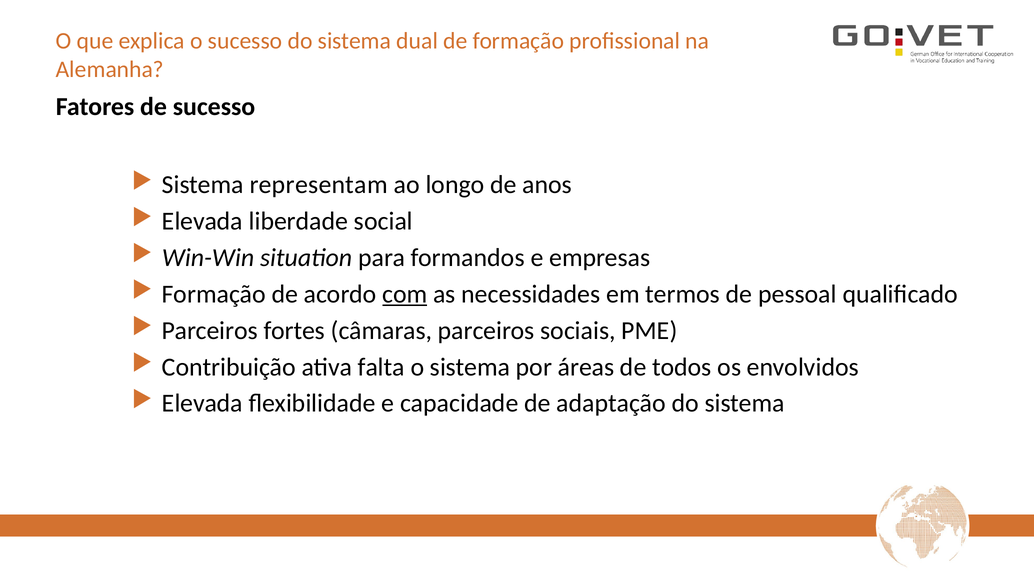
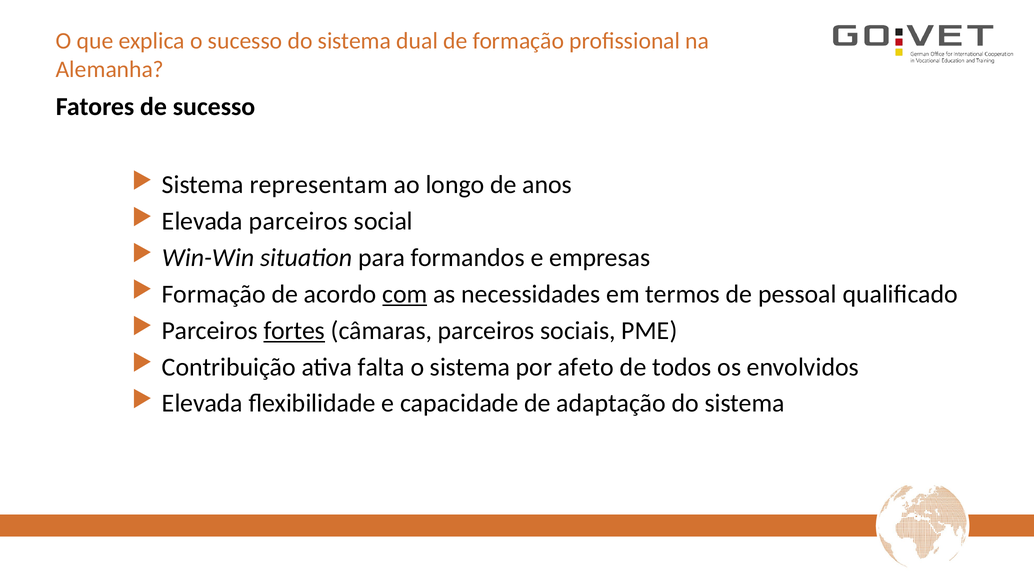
Elevada liberdade: liberdade -> parceiros
fortes underline: none -> present
áreas: áreas -> afeto
